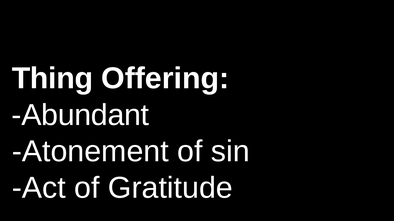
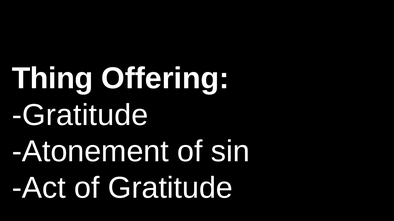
Abundant at (80, 115): Abundant -> Gratitude
